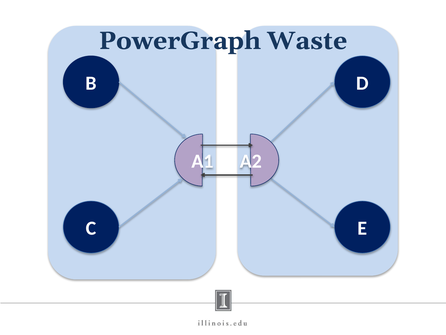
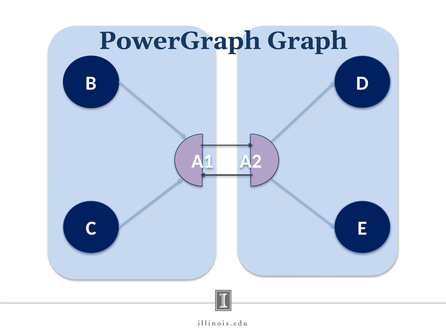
Waste: Waste -> Graph
